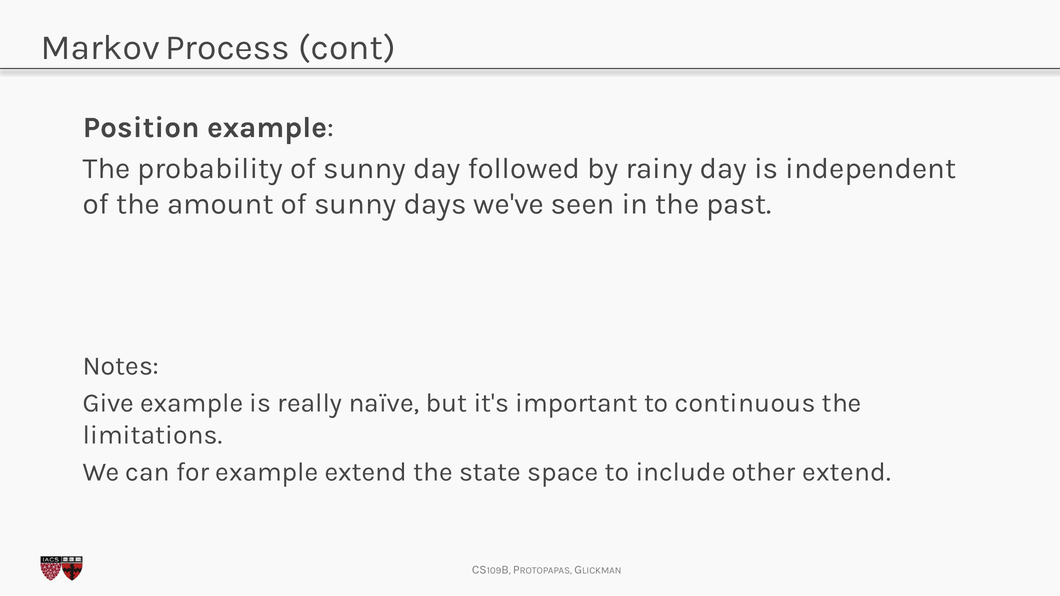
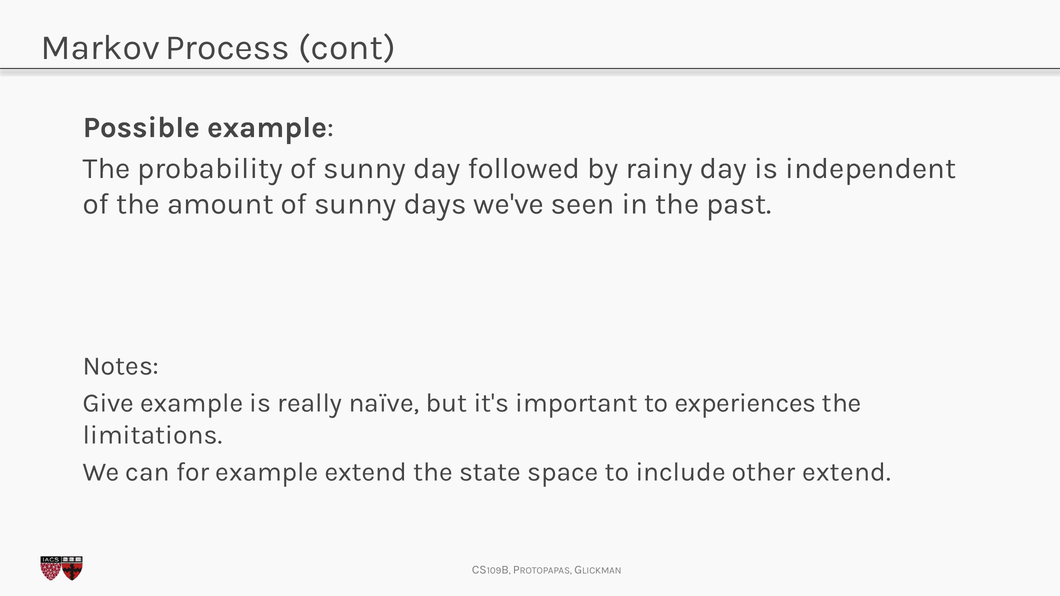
Position: Position -> Possible
continuous: continuous -> experiences
